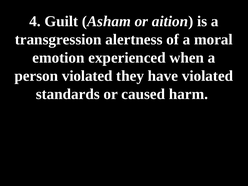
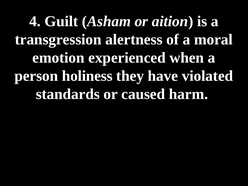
person violated: violated -> holiness
